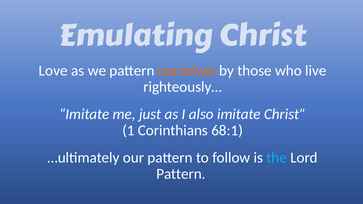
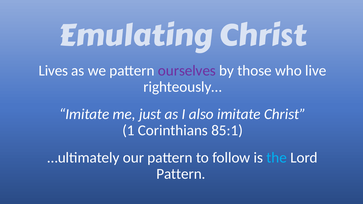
Love: Love -> Lives
ourselves colour: orange -> purple
68:1: 68:1 -> 85:1
